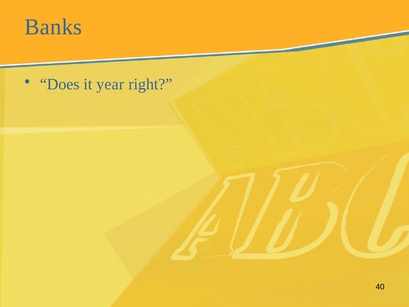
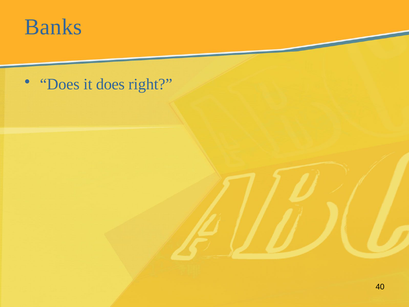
it year: year -> does
